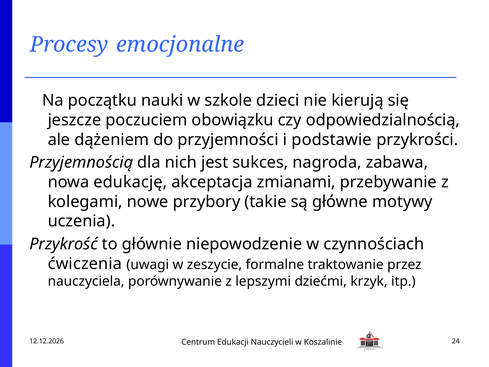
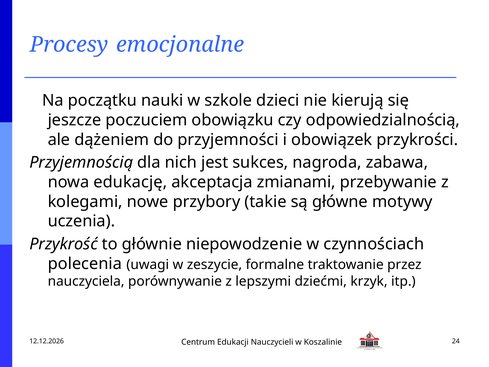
podstawie: podstawie -> obowiązek
ćwiczenia: ćwiczenia -> polecenia
